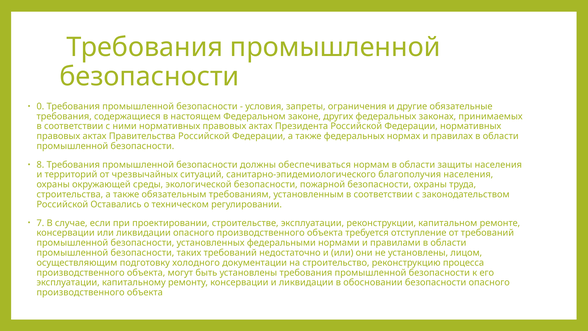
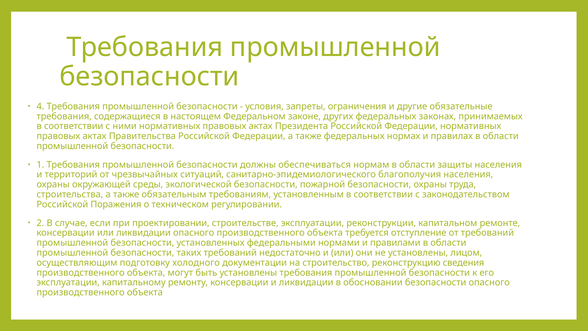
0: 0 -> 4
8: 8 -> 1
Оставались: Оставались -> Поражения
7: 7 -> 2
процесса: процесса -> сведения
